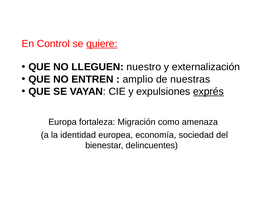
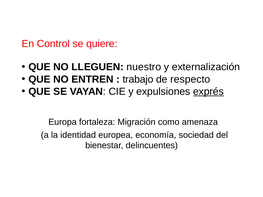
quiere underline: present -> none
amplio: amplio -> trabajo
nuestras: nuestras -> respecto
